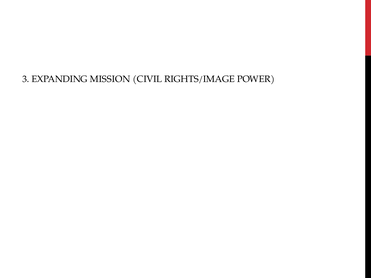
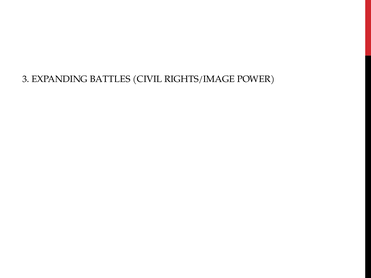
MISSION: MISSION -> BATTLES
